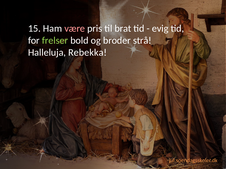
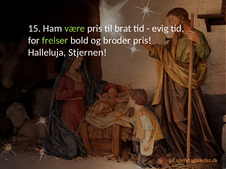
være colour: pink -> light green
broder strå: strå -> pris
Rebekka: Rebekka -> Stjernen
